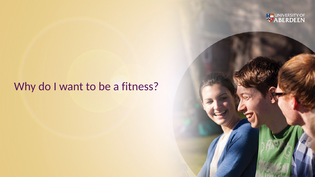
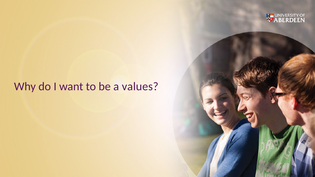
fitness: fitness -> values
